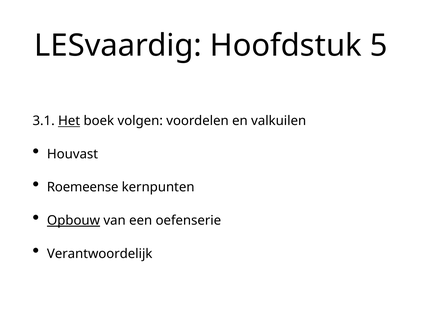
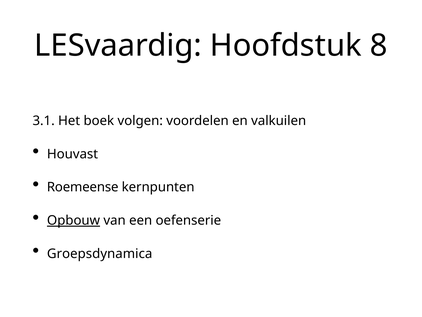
5: 5 -> 8
Het underline: present -> none
Verantwoordelijk: Verantwoordelijk -> Groepsdynamica
